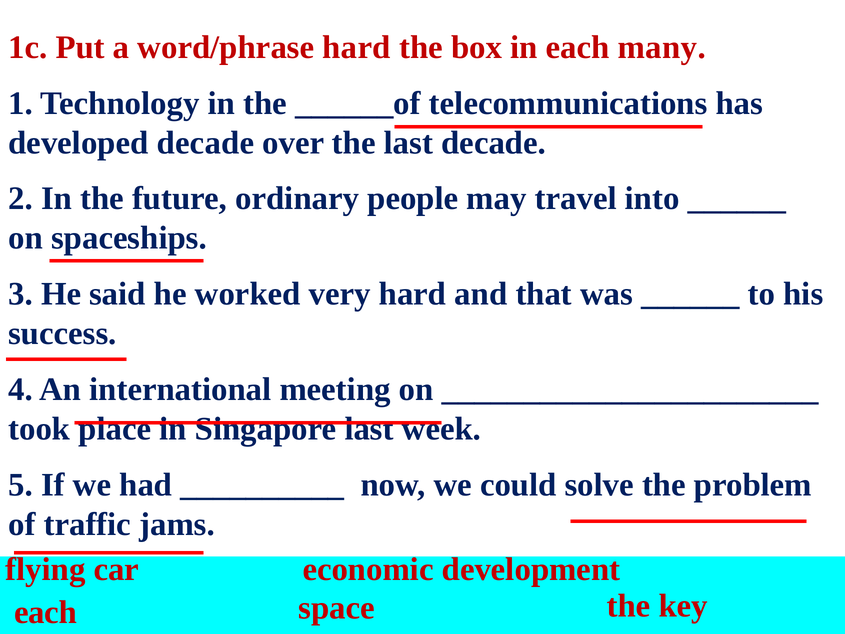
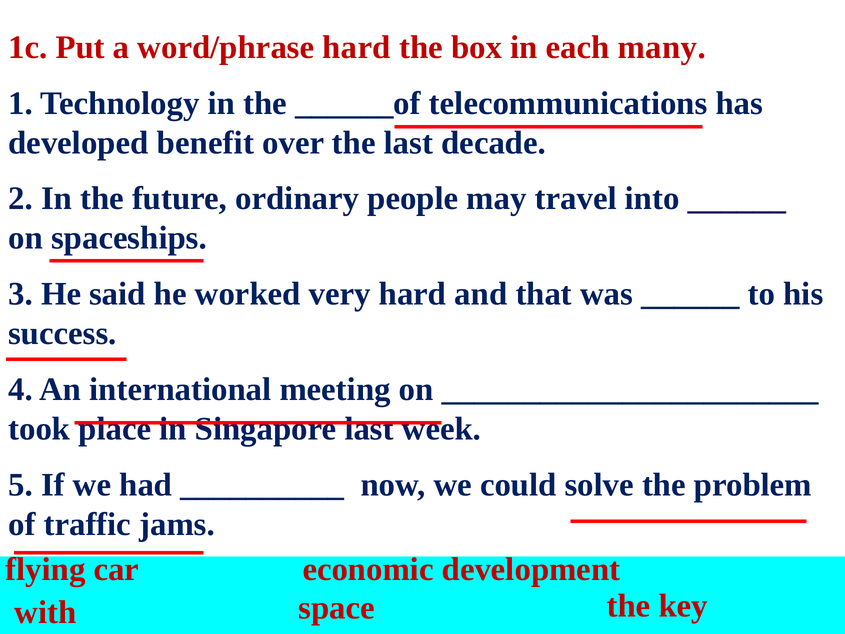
developed decade: decade -> benefit
each at (45, 612): each -> with
